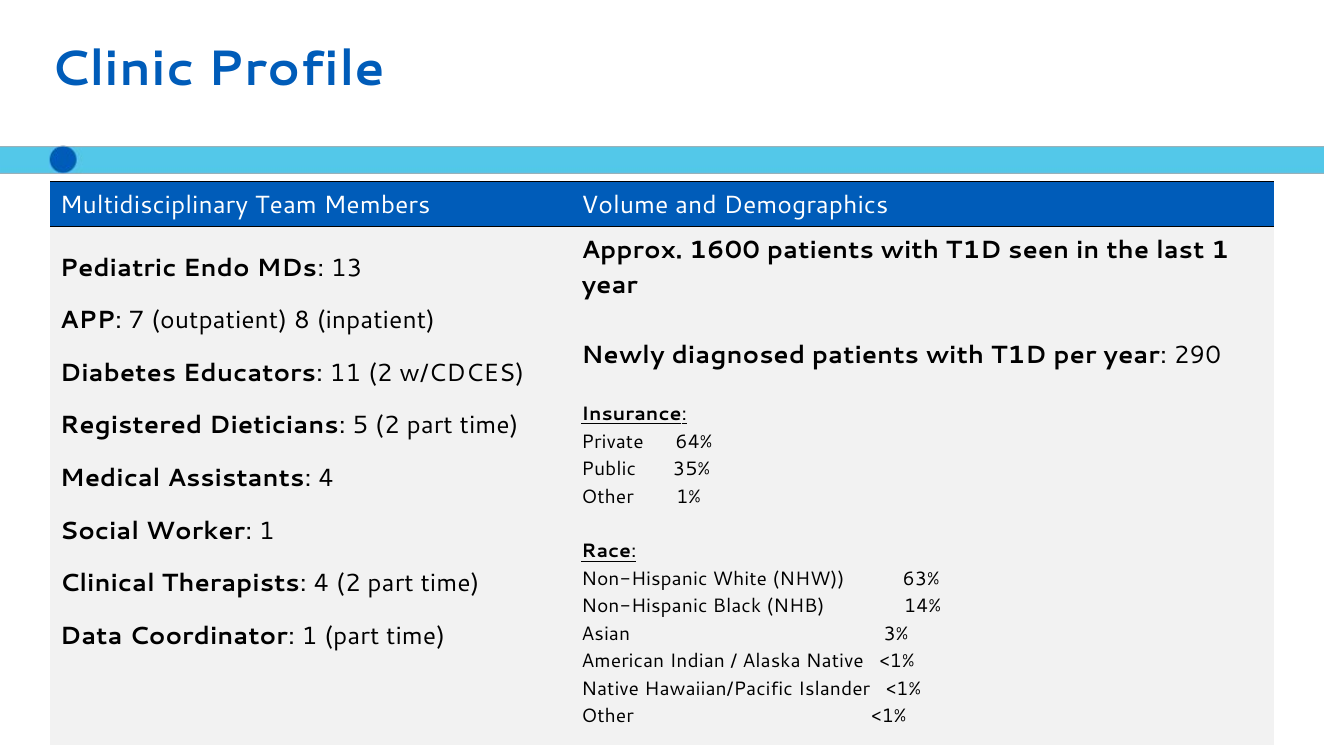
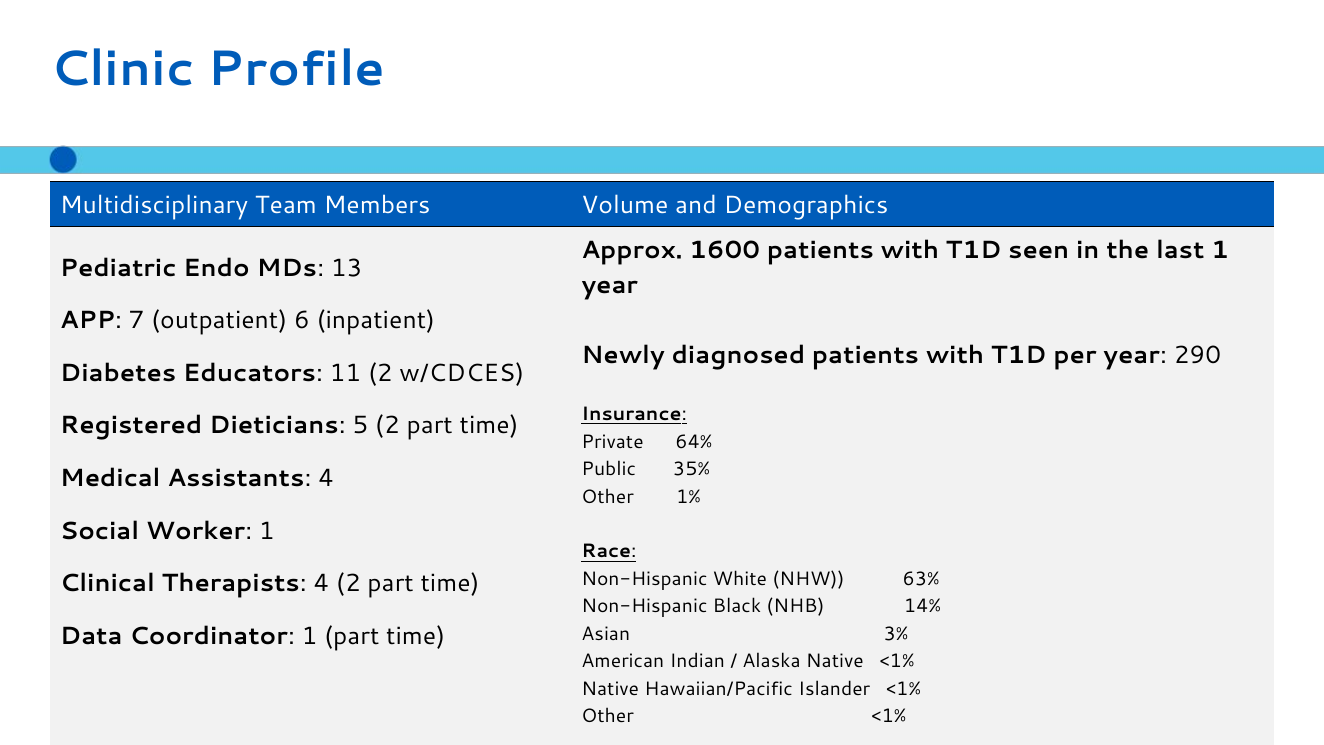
8: 8 -> 6
